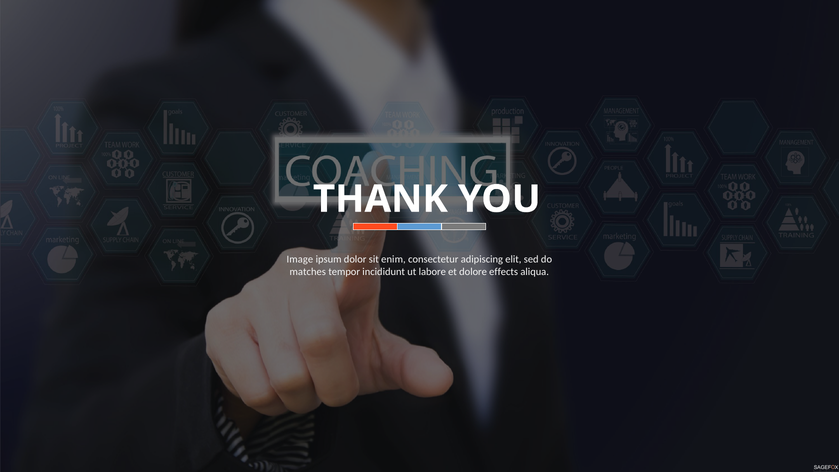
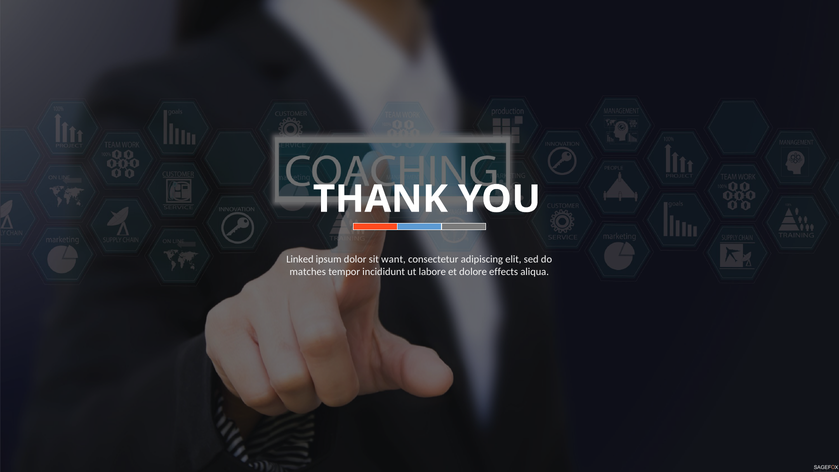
Image: Image -> Linked
enim: enim -> want
